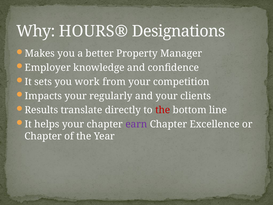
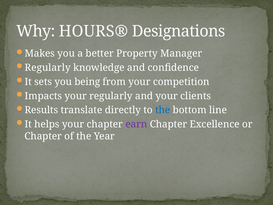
Employer at (48, 68): Employer -> Regularly
work: work -> being
the at (163, 110) colour: red -> blue
